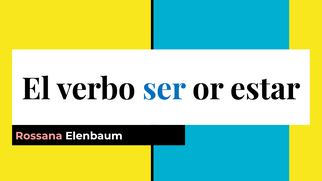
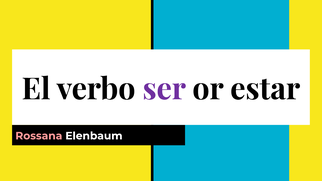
ser colour: blue -> purple
